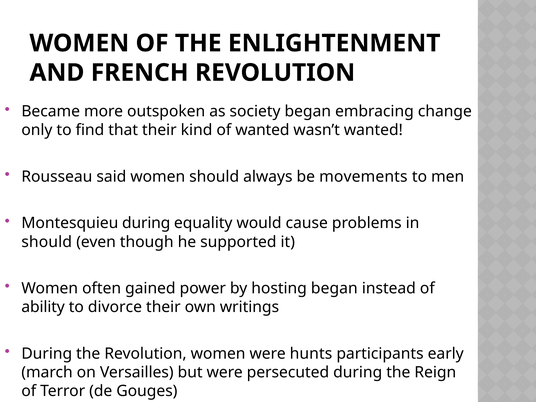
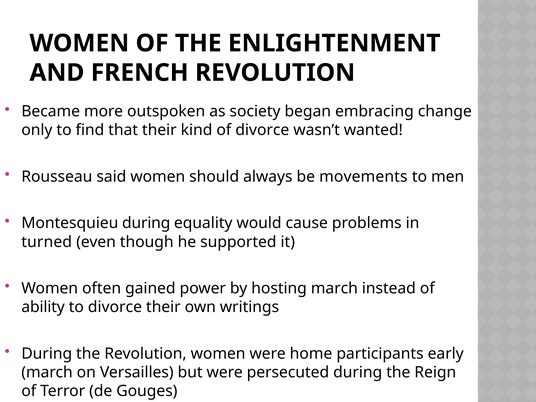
of wanted: wanted -> divorce
should at (47, 242): should -> turned
hosting began: began -> march
hunts: hunts -> home
